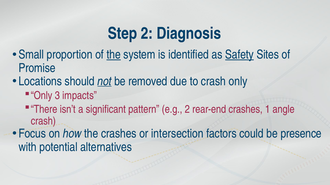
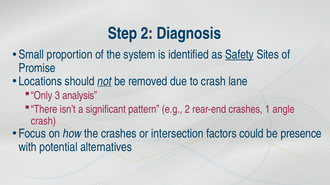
the at (114, 55) underline: present -> none
crash only: only -> lane
impacts: impacts -> analysis
